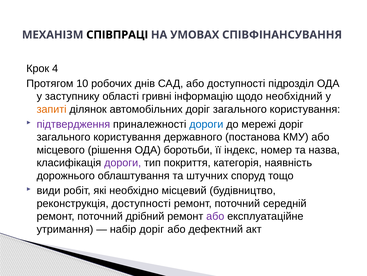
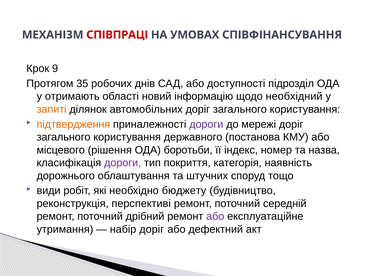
СПІВПРАЦІ colour: black -> red
4: 4 -> 9
10: 10 -> 35
заступнику: заступнику -> отримають
гривні: гривні -> новий
підтвердження colour: purple -> orange
дороги at (206, 124) colour: blue -> purple
місцевий: місцевий -> бюджету
реконструкція доступності: доступності -> перспективі
